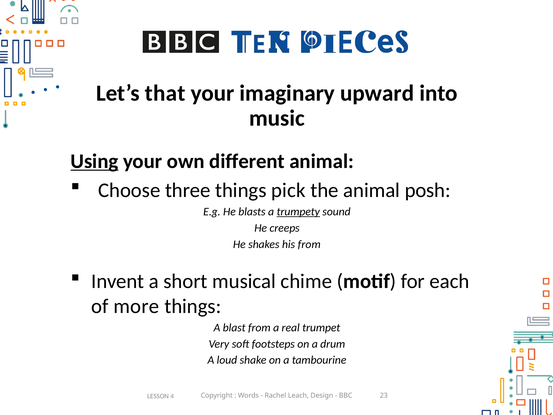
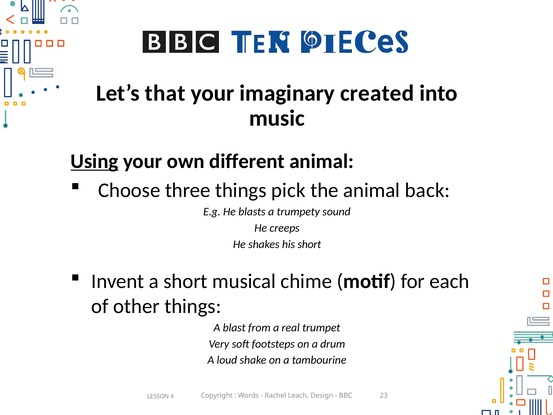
upward: upward -> created
posh: posh -> back
trumpety underline: present -> none
his from: from -> short
more: more -> other
